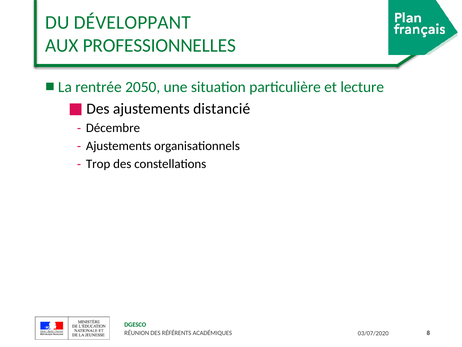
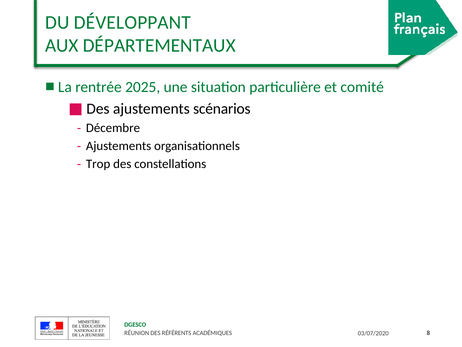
PROFESSIONNELLES: PROFESSIONNELLES -> DÉPARTEMENTAUX
2050: 2050 -> 2025
lecture: lecture -> comité
distancié: distancié -> scénarios
